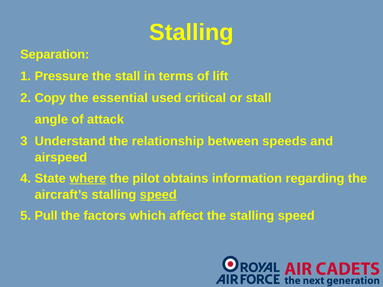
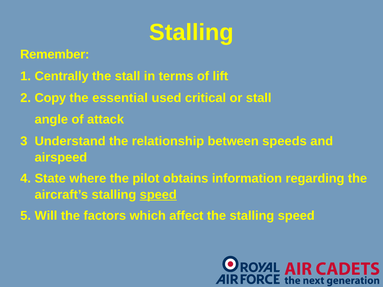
Separation: Separation -> Remember
Pressure: Pressure -> Centrally
where underline: present -> none
Pull: Pull -> Will
